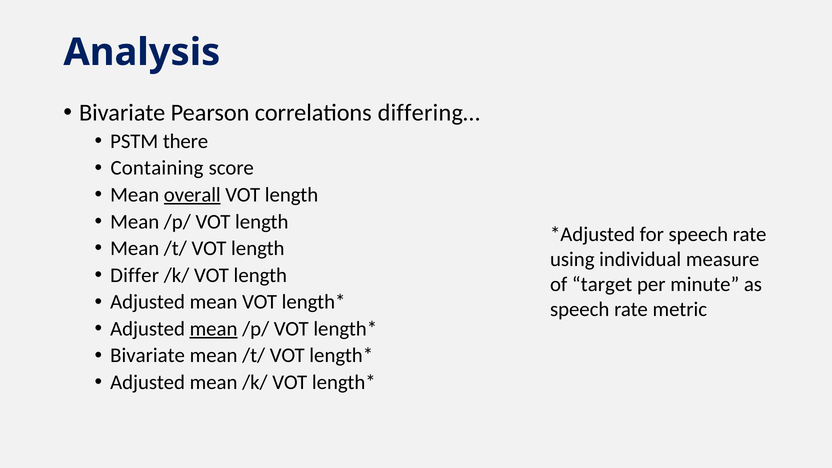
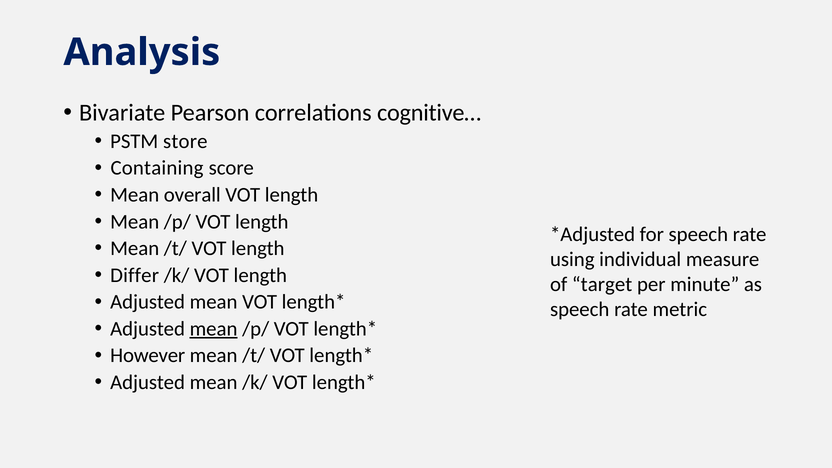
differing…: differing… -> cognitive…
there: there -> store
overall underline: present -> none
Bivariate at (148, 356): Bivariate -> However
